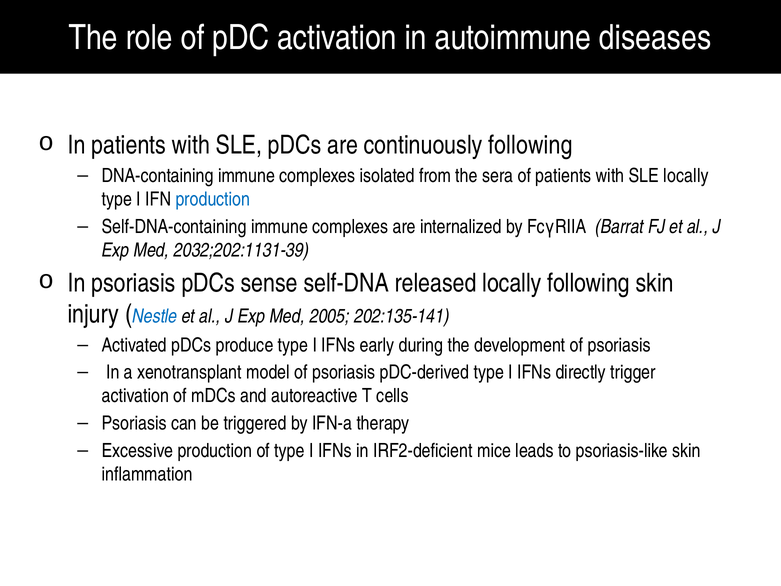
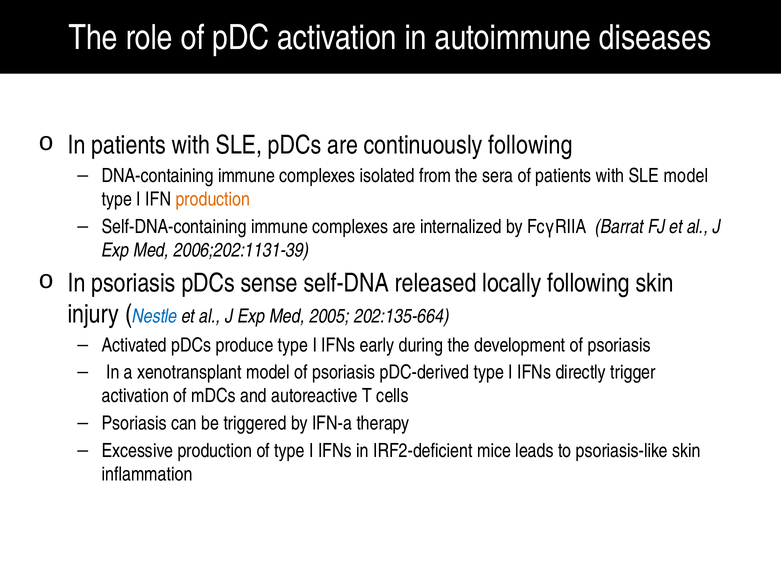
SLE locally: locally -> model
production at (213, 199) colour: blue -> orange
2032;202:1131-39: 2032;202:1131-39 -> 2006;202:1131-39
202:135-141: 202:135-141 -> 202:135-664
